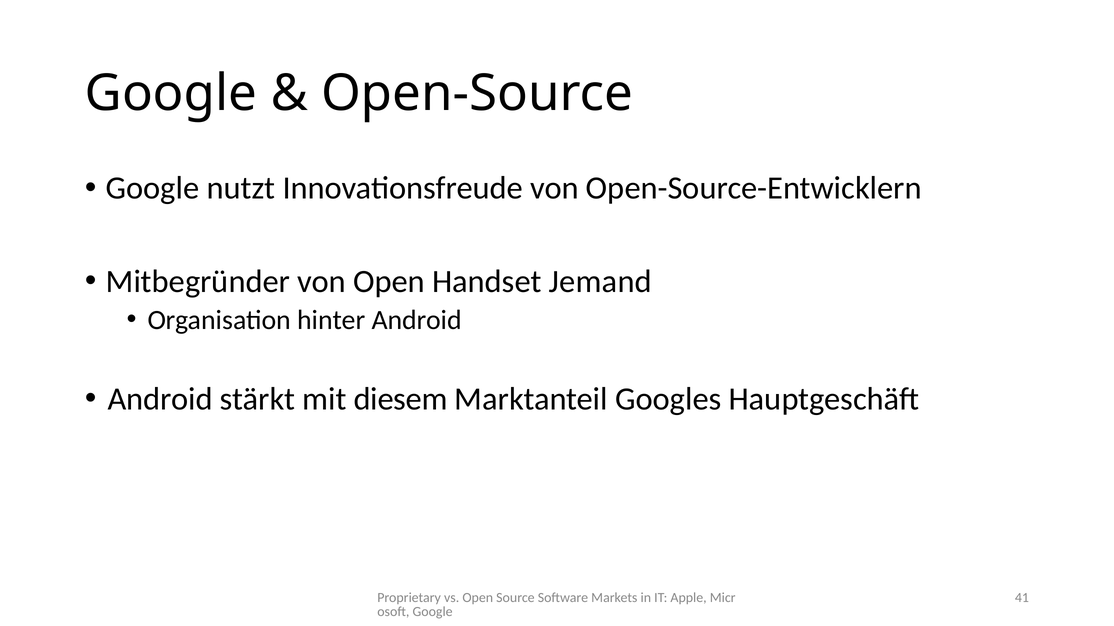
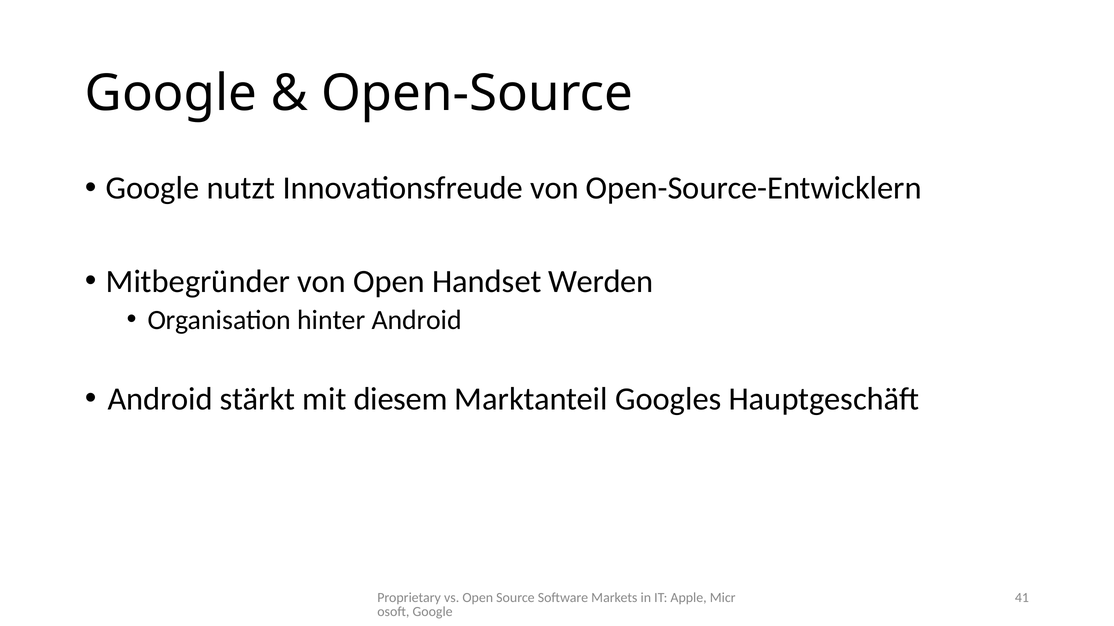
Jemand: Jemand -> Werden
